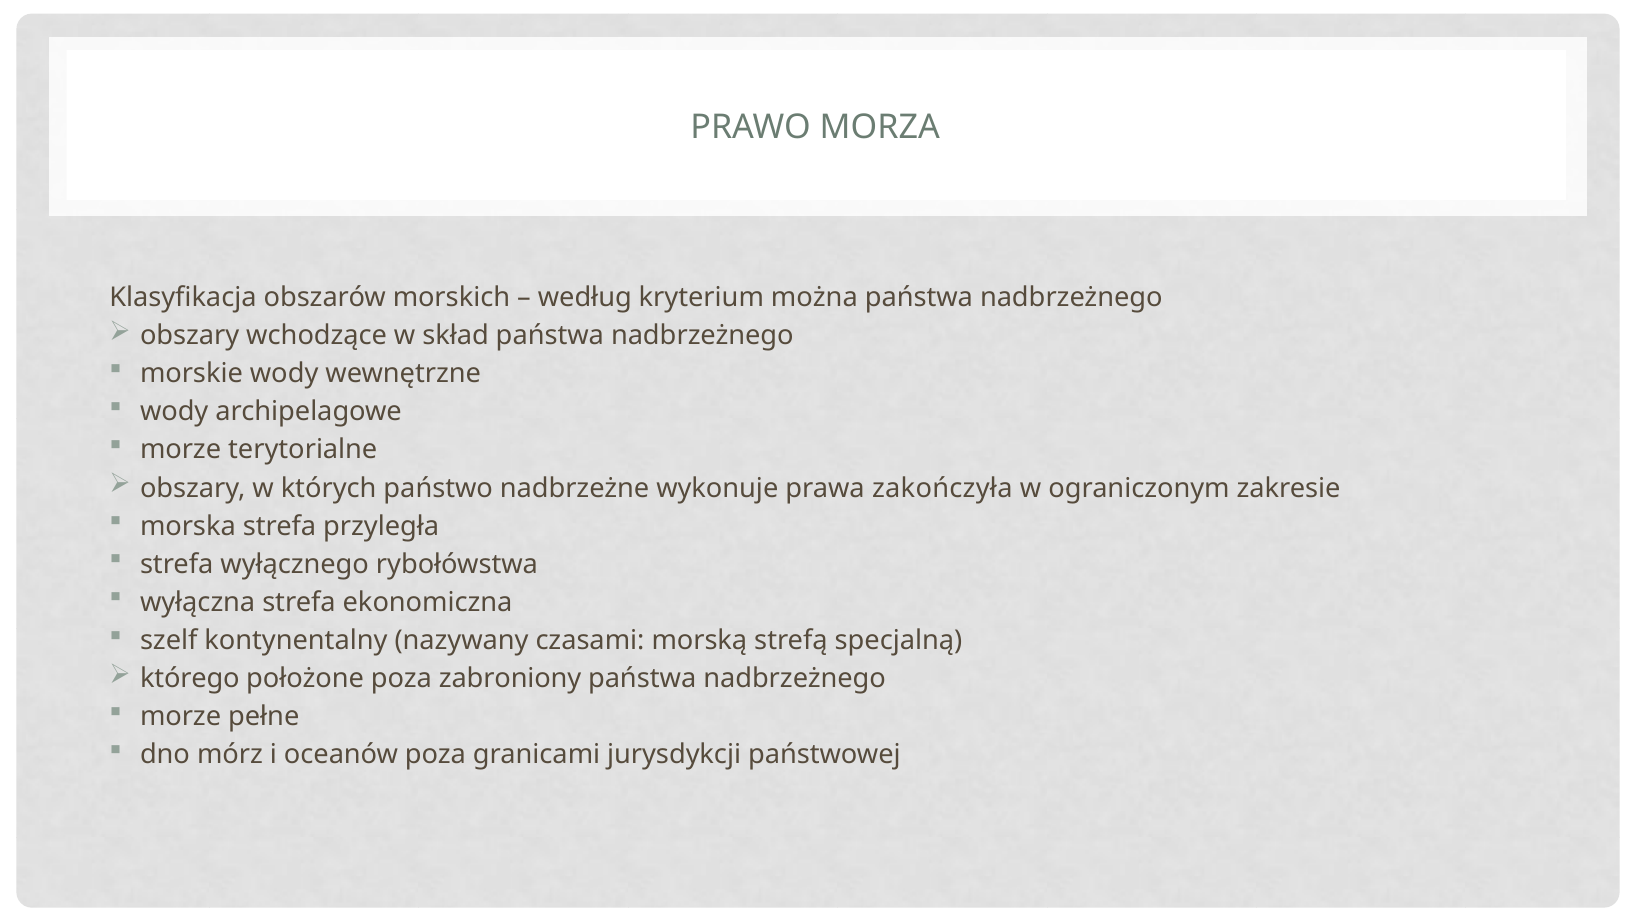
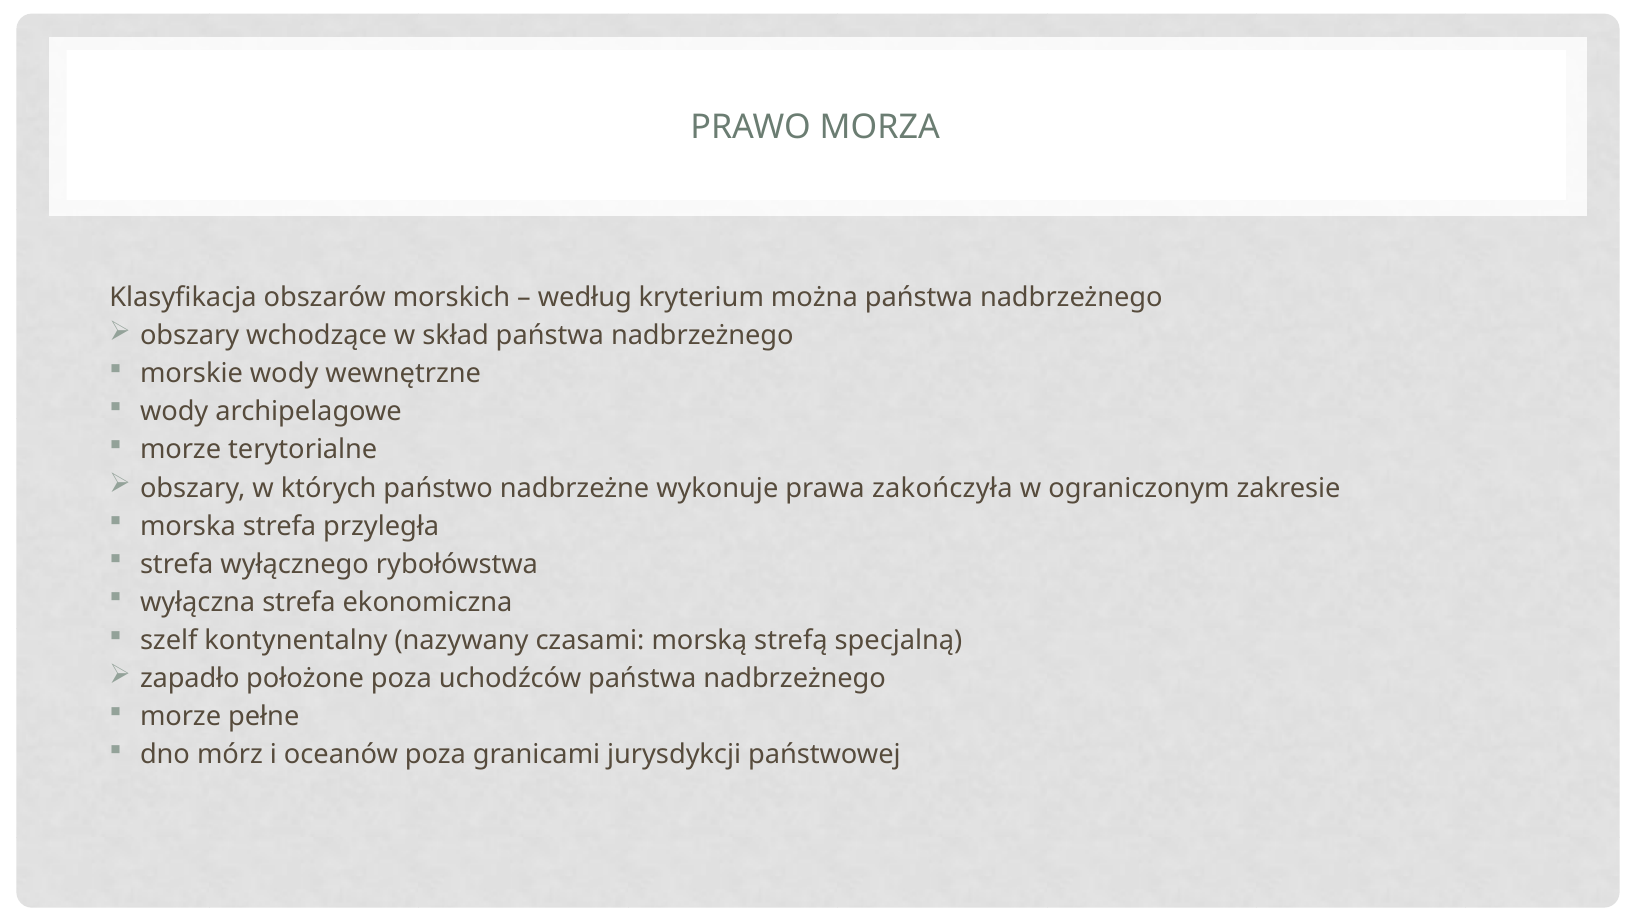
którego: którego -> zapadło
zabroniony: zabroniony -> uchodźców
